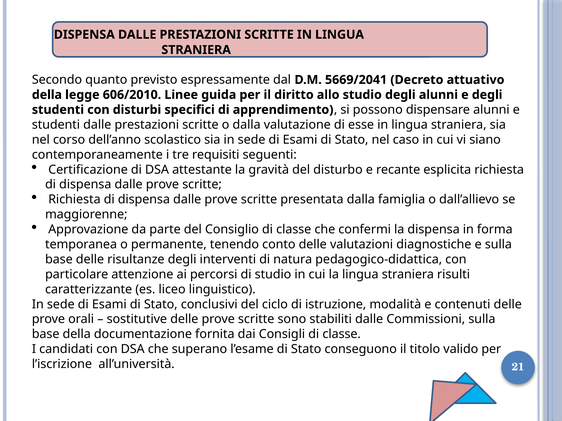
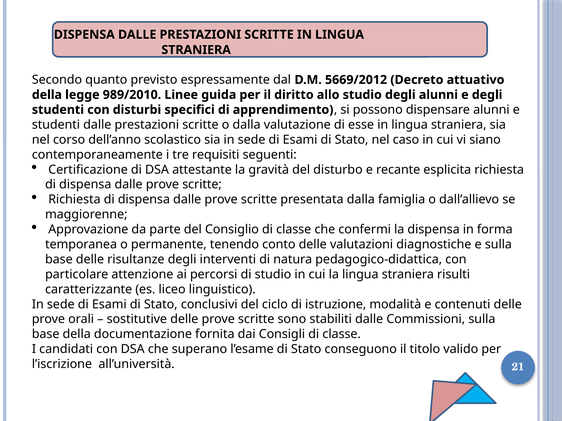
5669/2041: 5669/2041 -> 5669/2012
606/2010: 606/2010 -> 989/2010
